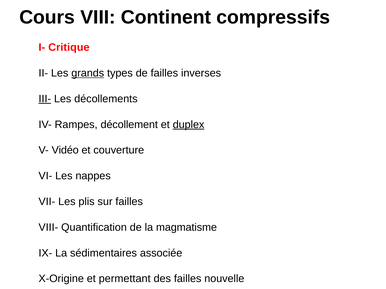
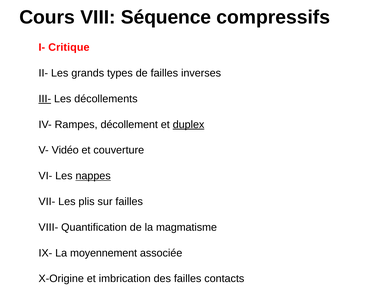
Continent: Continent -> Séquence
grands underline: present -> none
nappes underline: none -> present
sédimentaires: sédimentaires -> moyennement
permettant: permettant -> imbrication
nouvelle: nouvelle -> contacts
